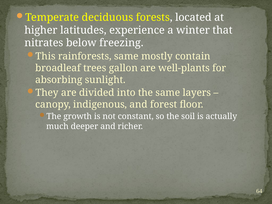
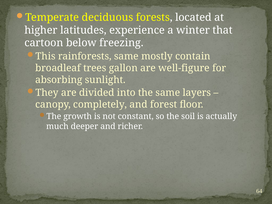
nitrates: nitrates -> cartoon
well-plants: well-plants -> well-figure
indigenous: indigenous -> completely
